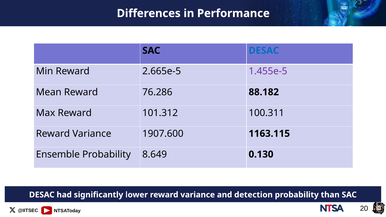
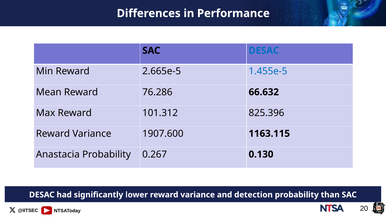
1.455e-5 colour: purple -> blue
88.182: 88.182 -> 66.632
100.311: 100.311 -> 825.396
Ensemble: Ensemble -> Anastacia
8.649: 8.649 -> 0.267
